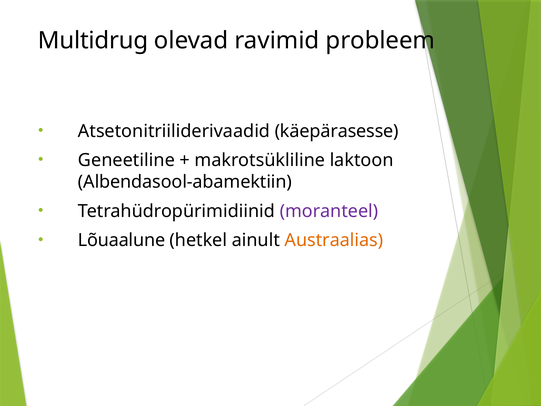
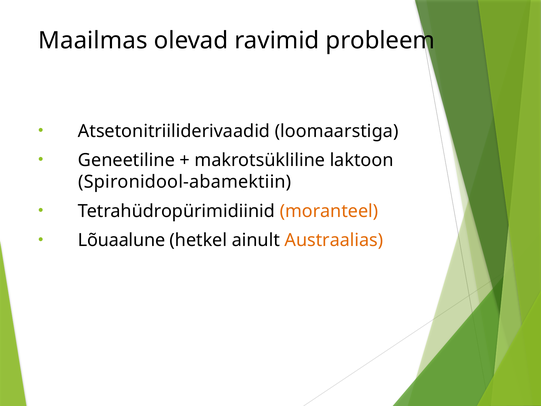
Multidrug: Multidrug -> Maailmas
käepärasesse: käepärasesse -> loomaarstiga
Albendasool-abamektiin: Albendasool-abamektiin -> Spironidool-abamektiin
moranteel colour: purple -> orange
